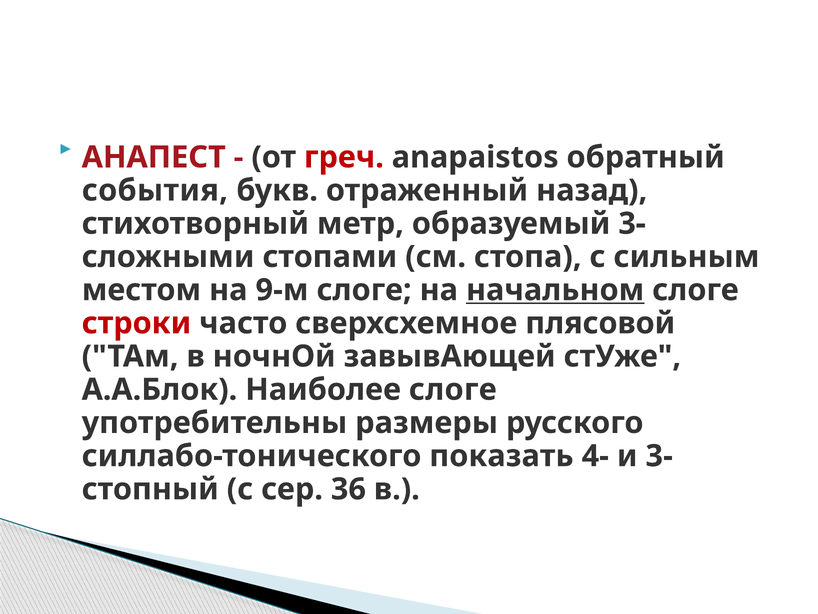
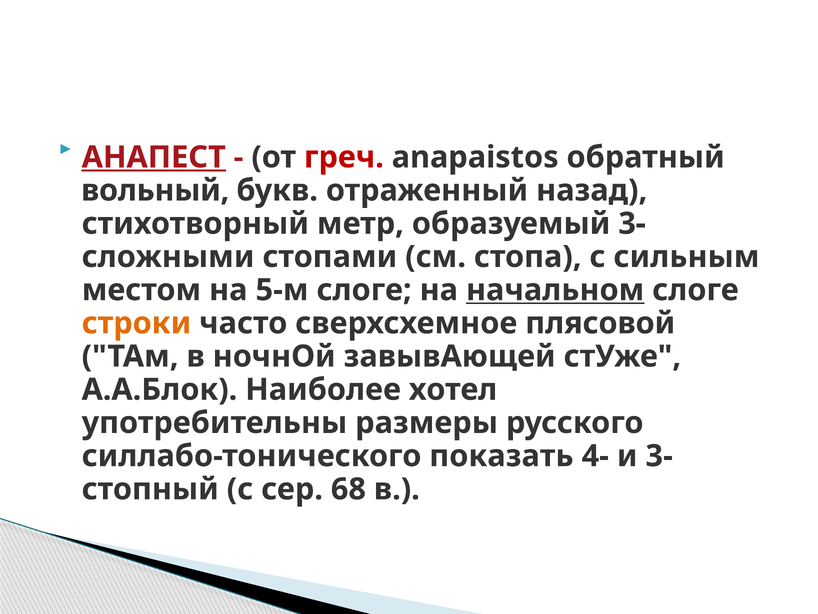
АНАПЕСТ underline: none -> present
события: события -> вольный
9-м: 9-м -> 5-м
строки colour: red -> orange
Наиболее слоге: слоге -> хотел
36: 36 -> 68
